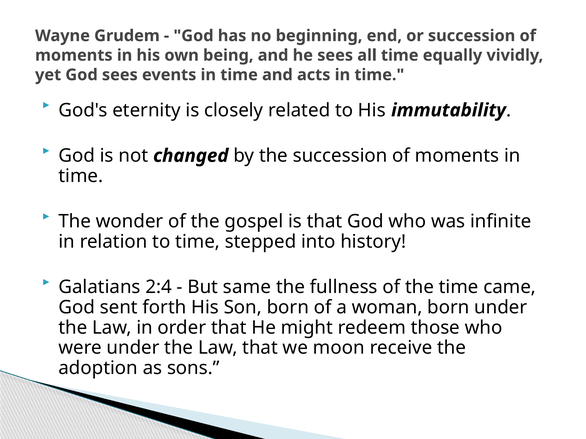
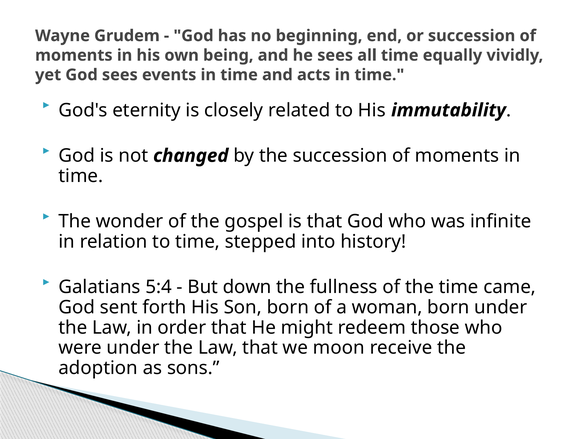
2:4: 2:4 -> 5:4
same: same -> down
